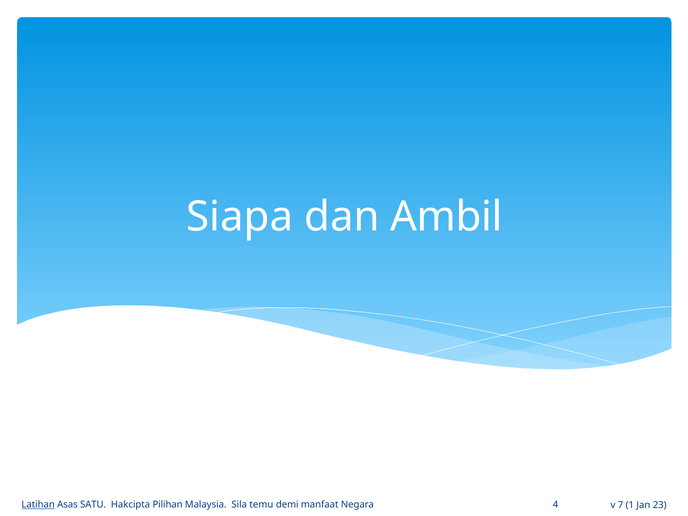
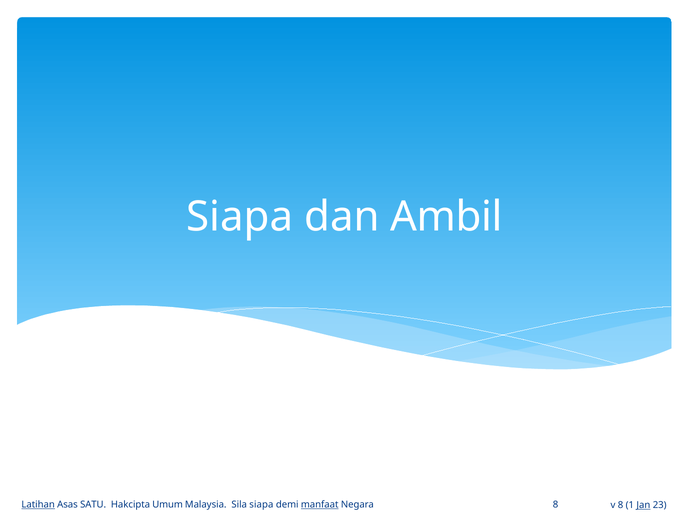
Pilihan: Pilihan -> Umum
Sila temu: temu -> siapa
manfaat underline: none -> present
Negara 4: 4 -> 8
v 7: 7 -> 8
Jan underline: none -> present
